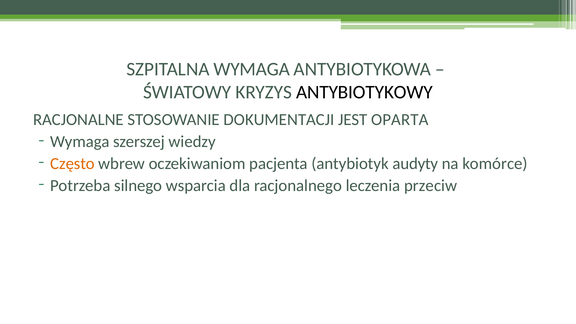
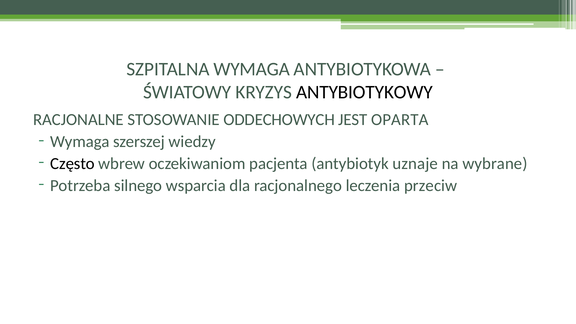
DOKUMENTACJI: DOKUMENTACJI -> ODDECHOWYCH
Często colour: orange -> black
audyty: audyty -> uznaje
komórce: komórce -> wybrane
